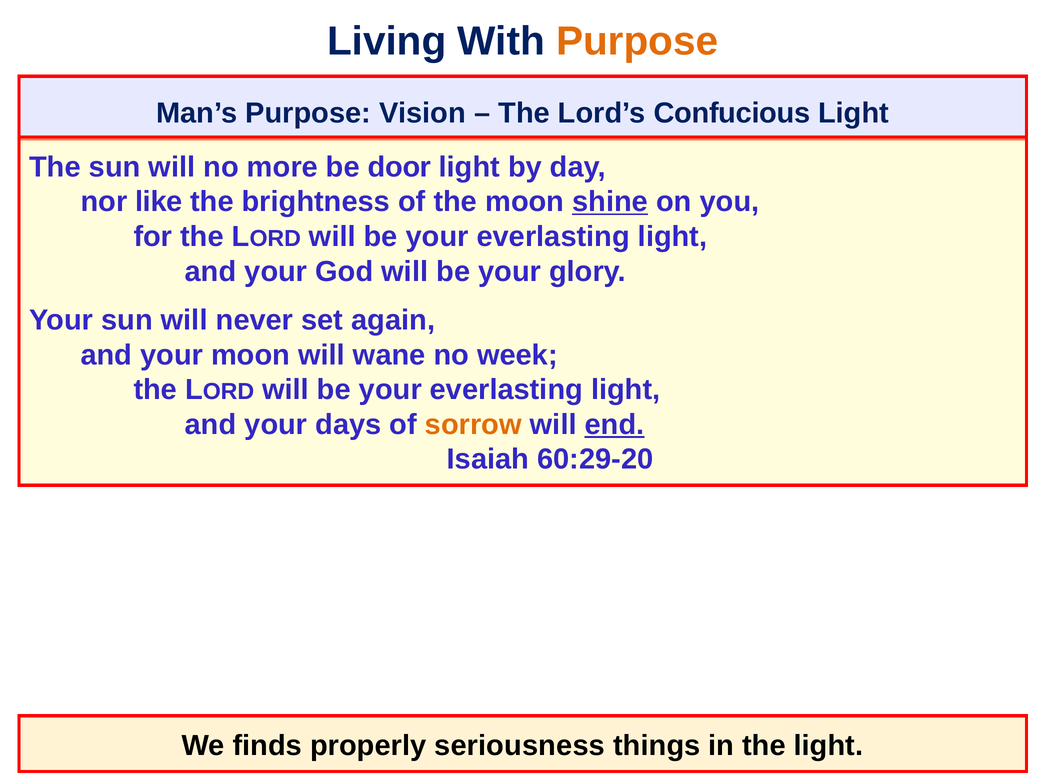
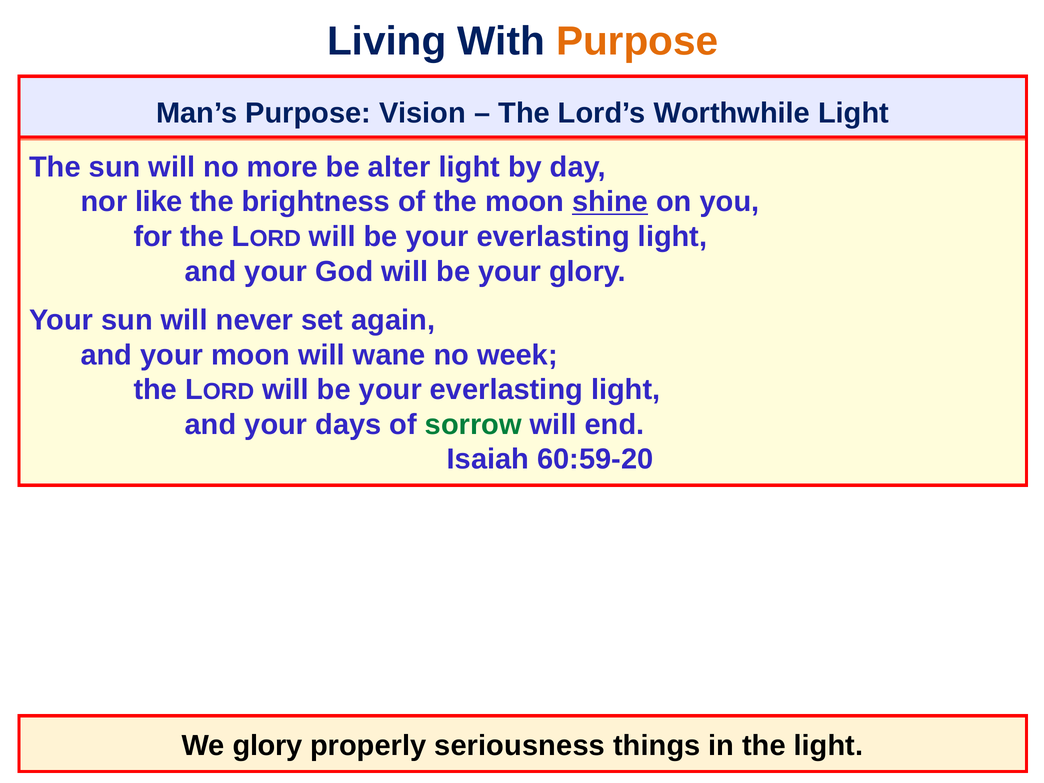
Confucious: Confucious -> Worthwhile
door: door -> alter
sorrow colour: orange -> green
end underline: present -> none
60:29-20: 60:29-20 -> 60:59-20
We finds: finds -> glory
